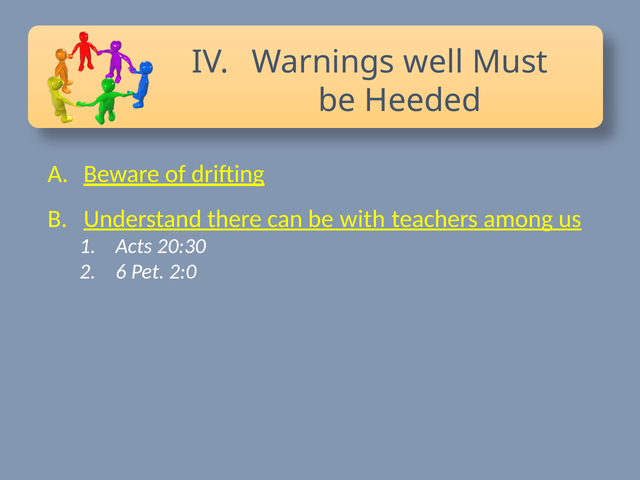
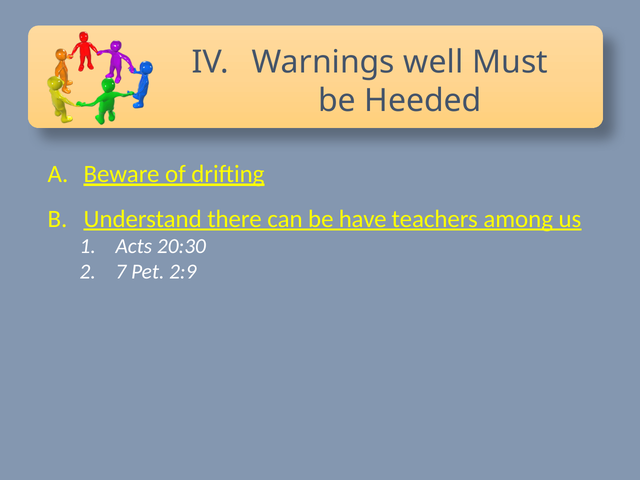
with: with -> have
6: 6 -> 7
2:0: 2:0 -> 2:9
